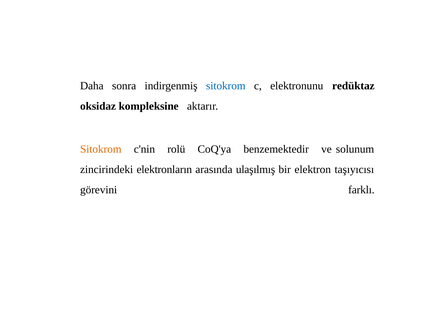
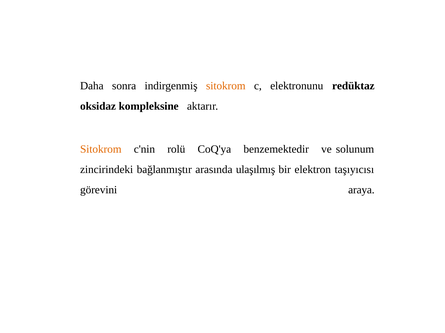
sitokrom at (226, 86) colour: blue -> orange
elektronların: elektronların -> bağlanmıştır
farklı: farklı -> araya
